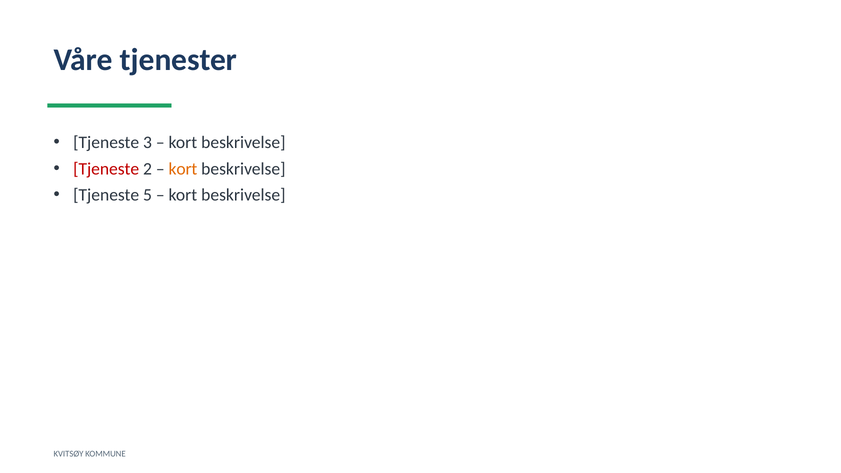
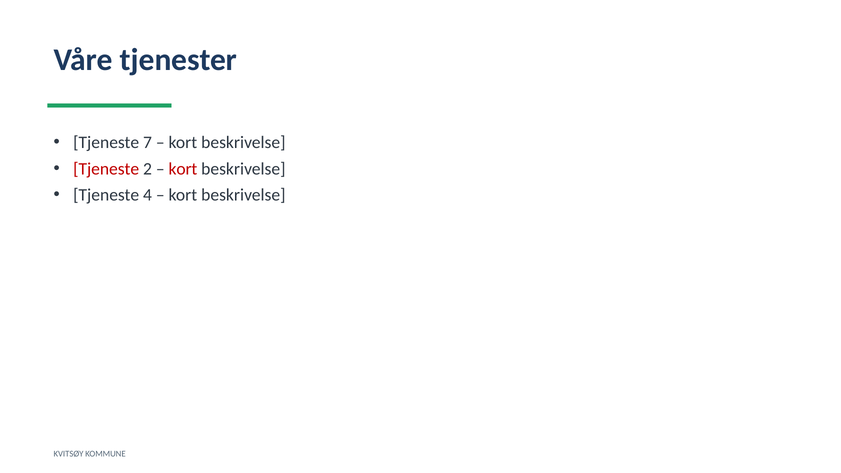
3: 3 -> 7
kort at (183, 169) colour: orange -> red
5: 5 -> 4
